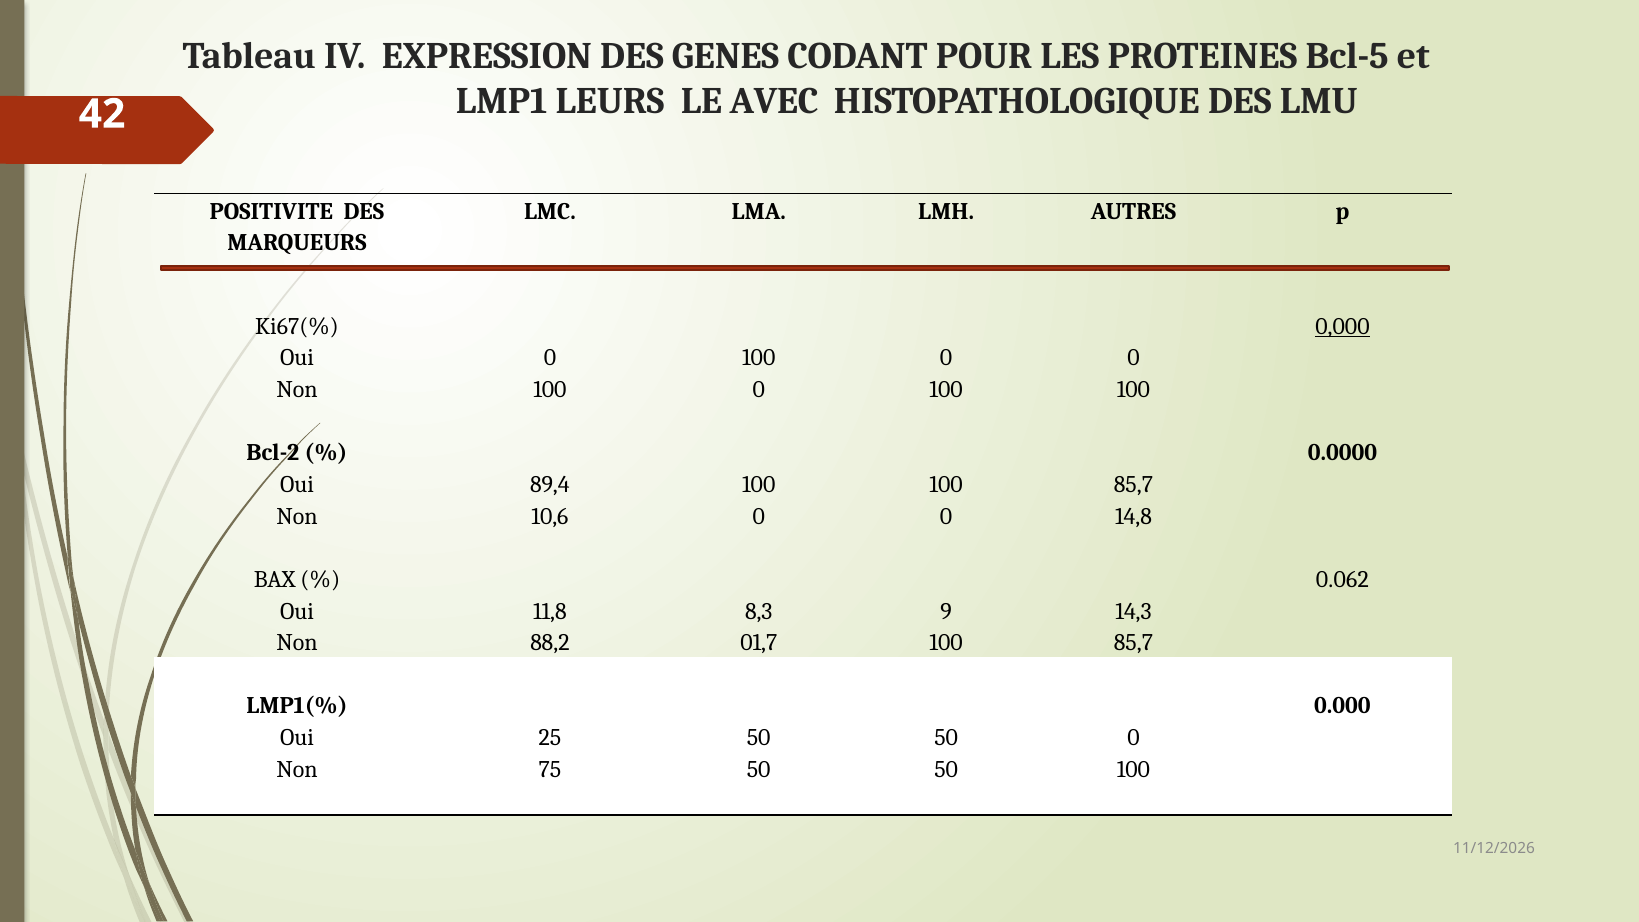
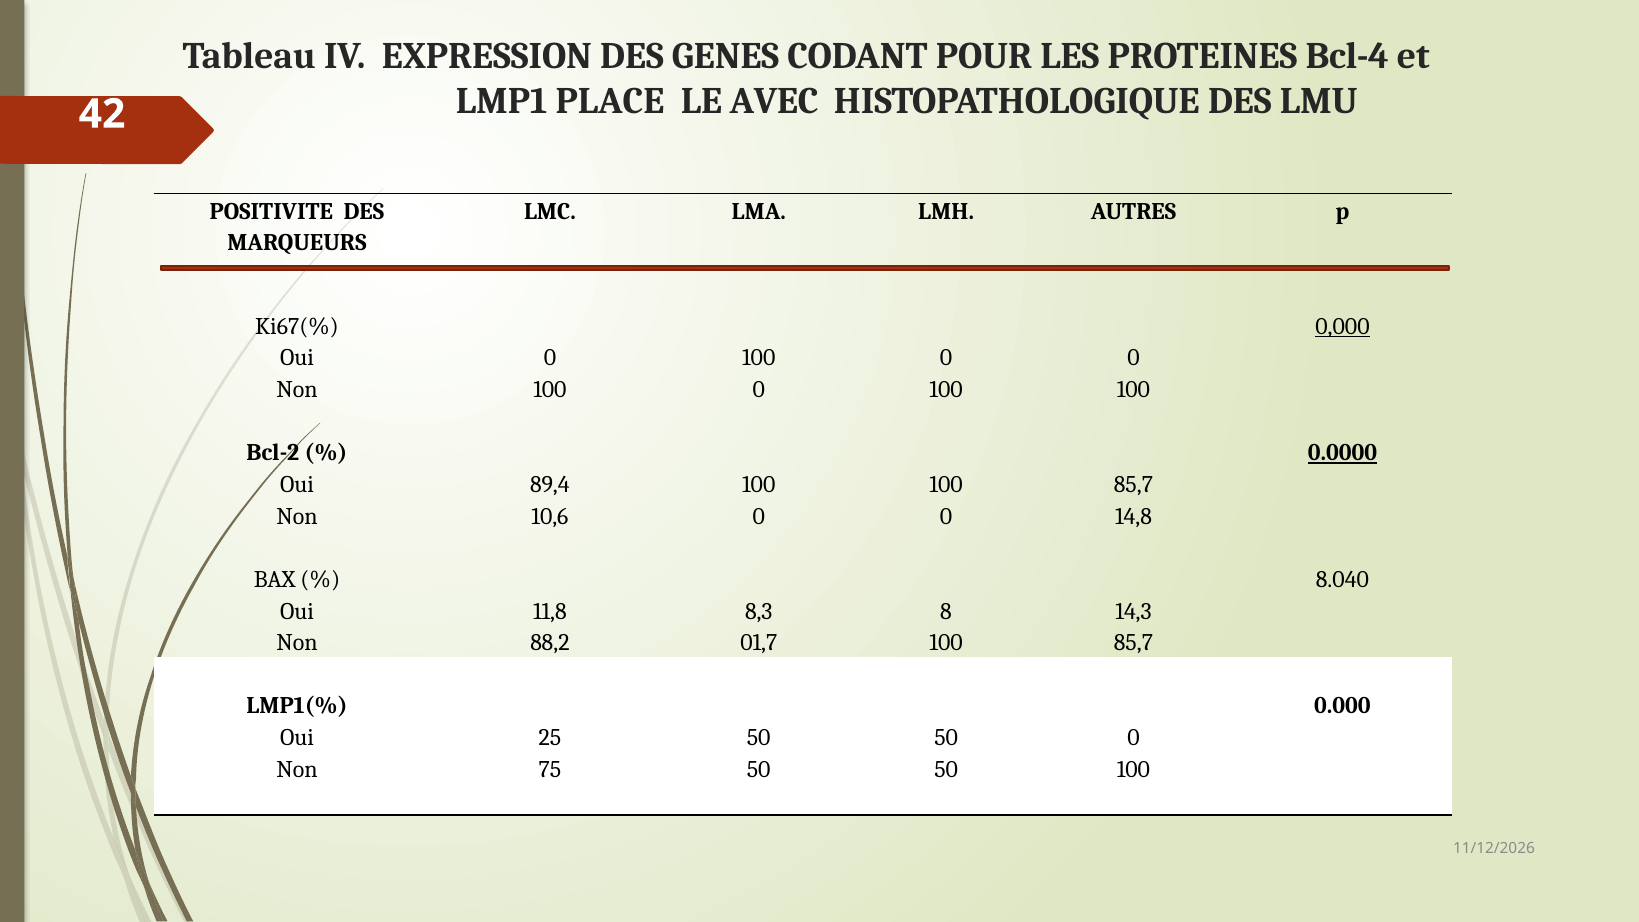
Bcl-5: Bcl-5 -> Bcl-4
LEURS: LEURS -> PLACE
0.0000 underline: none -> present
0.062: 0.062 -> 8.040
9: 9 -> 8
